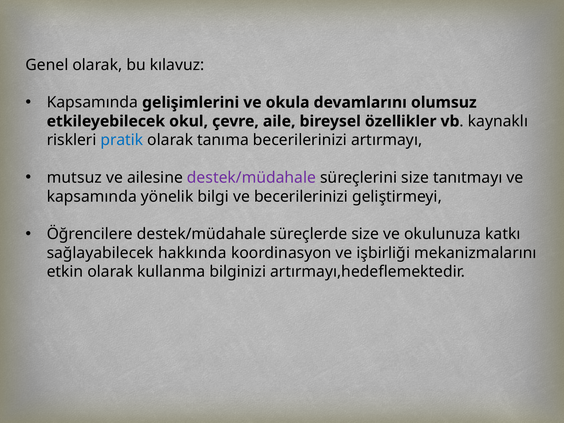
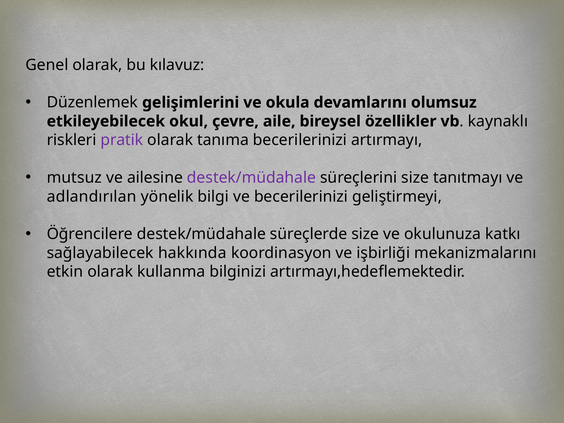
Kapsamında at (92, 102): Kapsamında -> Düzenlemek
pratik colour: blue -> purple
kapsamında at (92, 197): kapsamında -> adlandırılan
